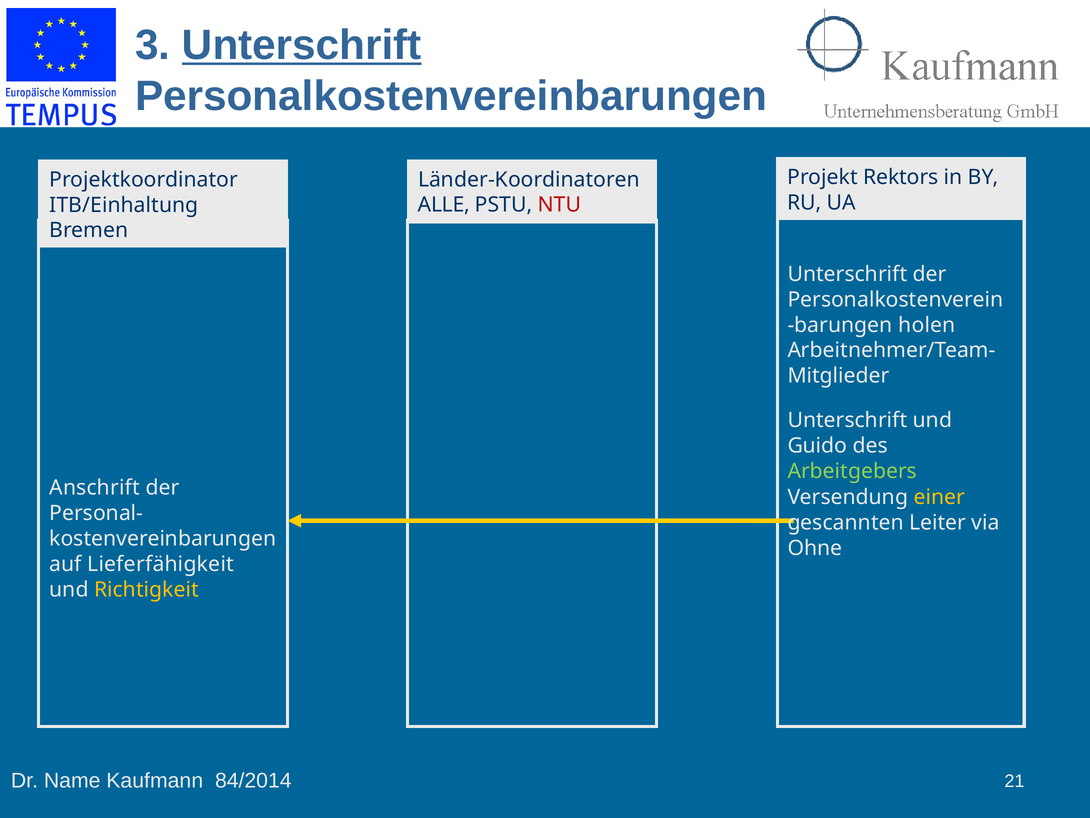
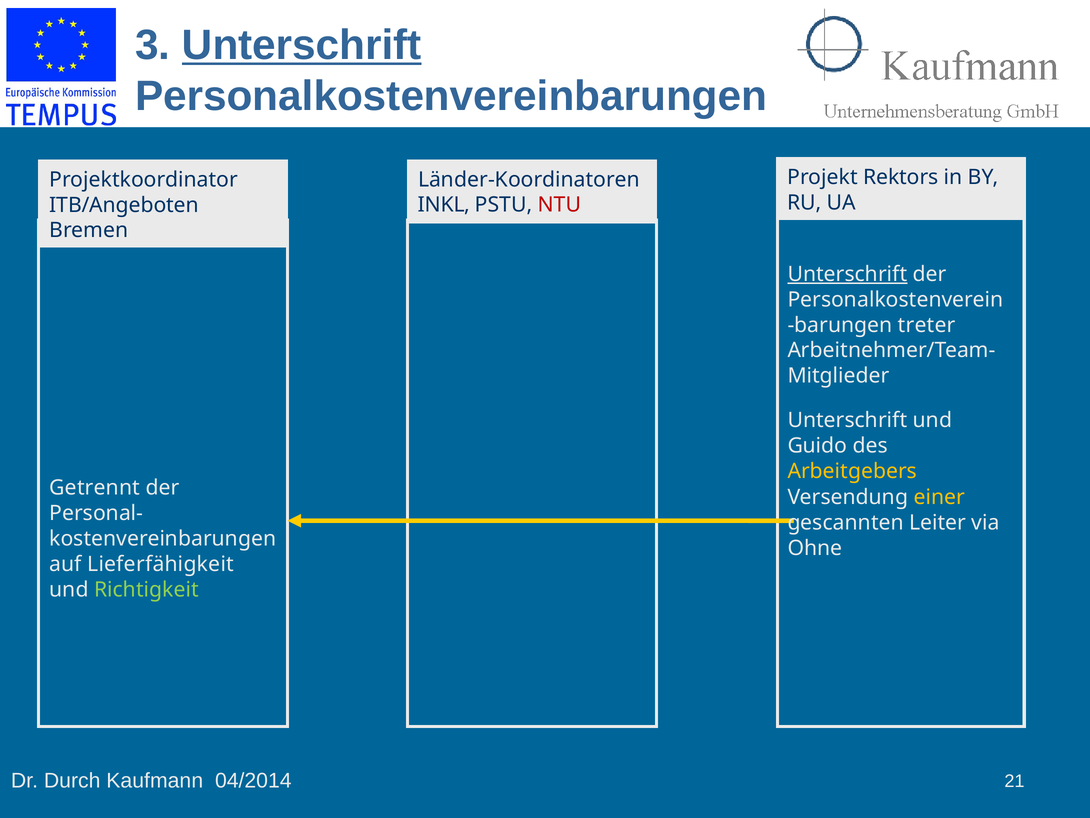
ITB/Einhaltung: ITB/Einhaltung -> ITB/Angeboten
ALLE: ALLE -> INKL
Unterschrift at (847, 274) underline: none -> present
holen: holen -> treter
Arbeitgebers colour: light green -> yellow
Anschrift: Anschrift -> Getrennt
Richtigkeit colour: yellow -> light green
Name: Name -> Durch
84/2014: 84/2014 -> 04/2014
